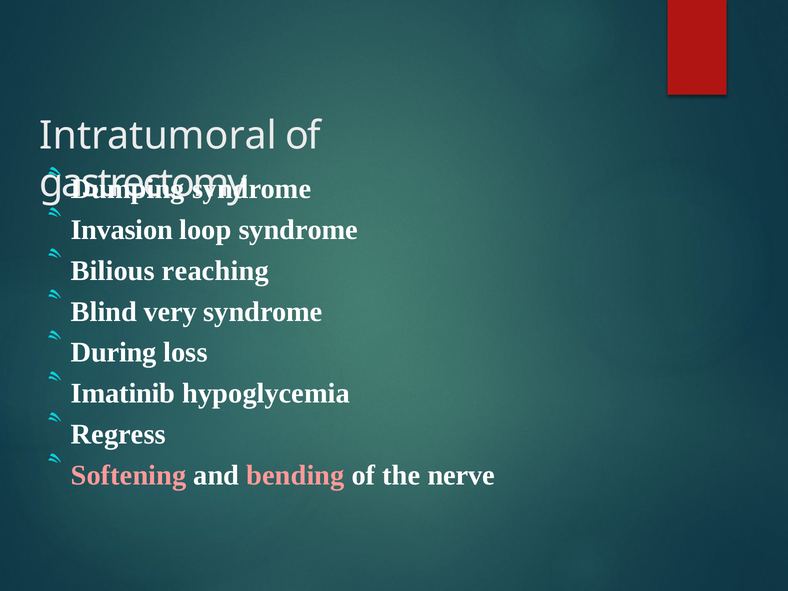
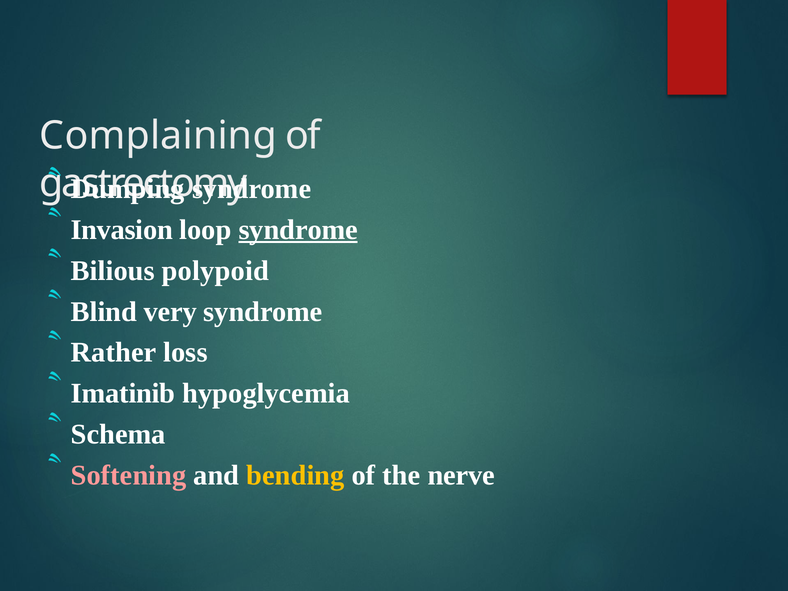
Intratumoral: Intratumoral -> Complaining
syndrome at (298, 230) underline: none -> present
reaching: reaching -> polypoid
During: During -> Rather
Regress: Regress -> Schema
bending colour: pink -> yellow
